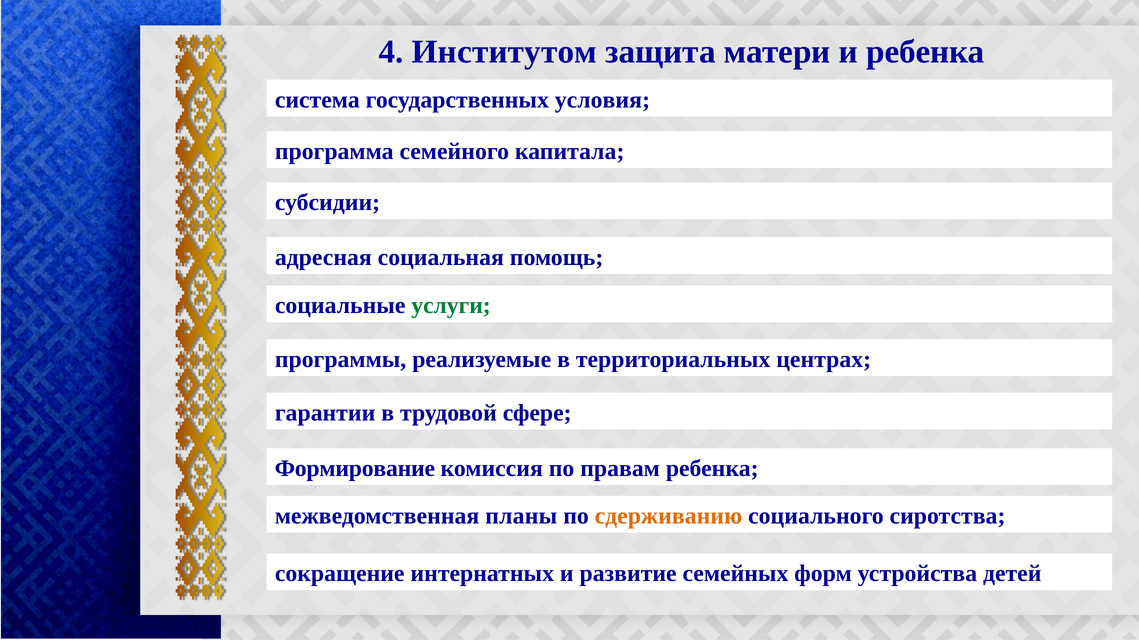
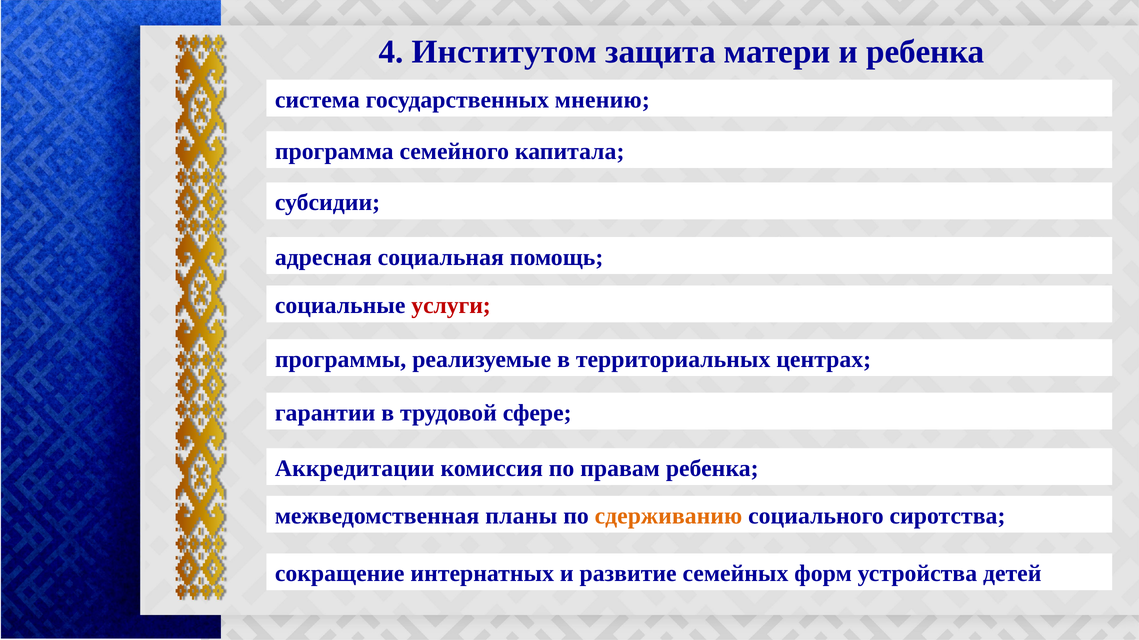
условия: условия -> мнению
услуги colour: green -> red
Формирование: Формирование -> Аккредитации
